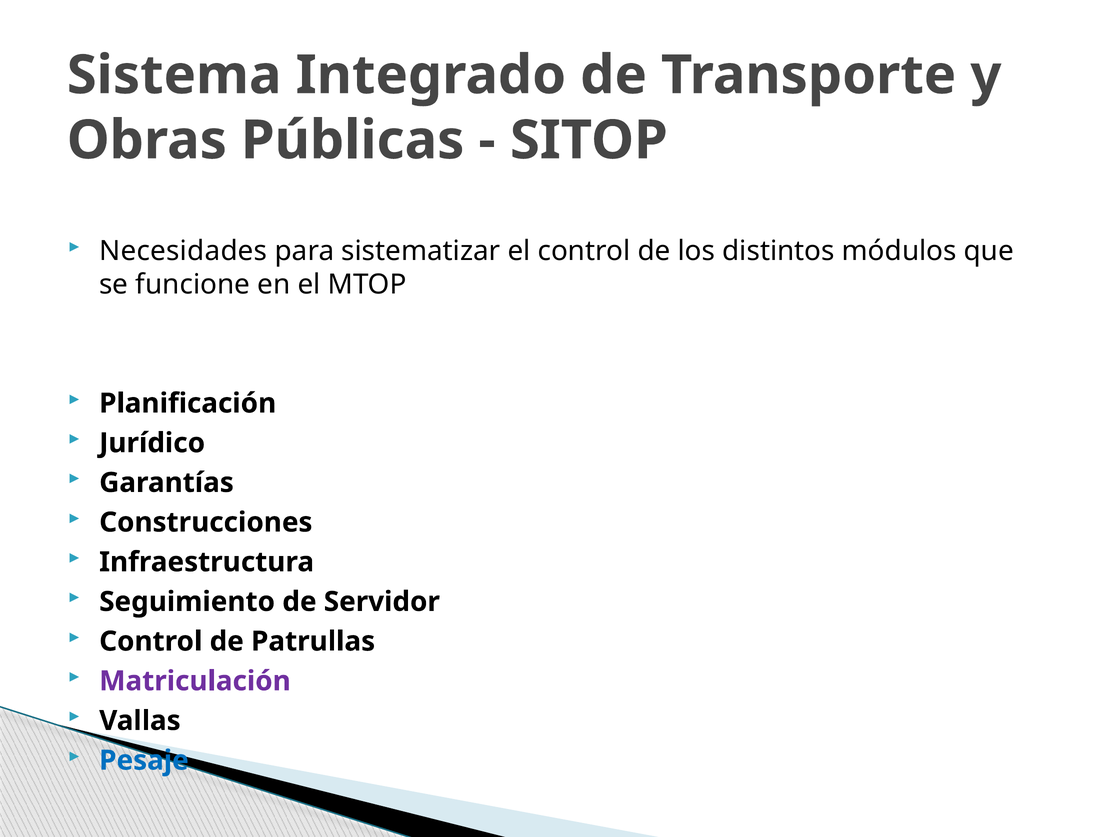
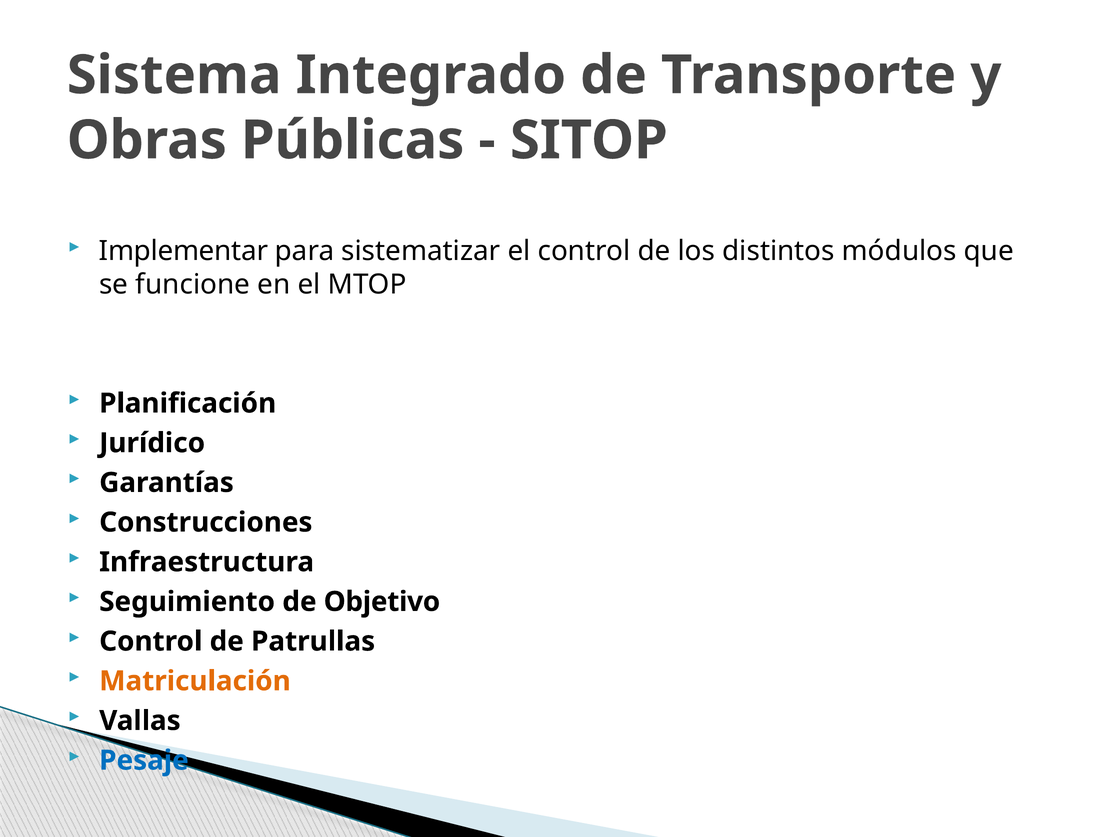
Necesidades: Necesidades -> Implementar
Servidor: Servidor -> Objetivo
Matriculación colour: purple -> orange
